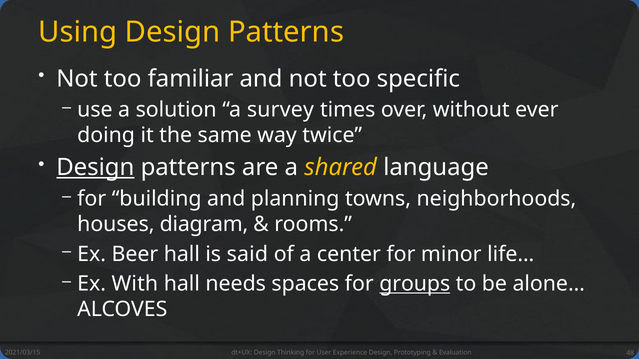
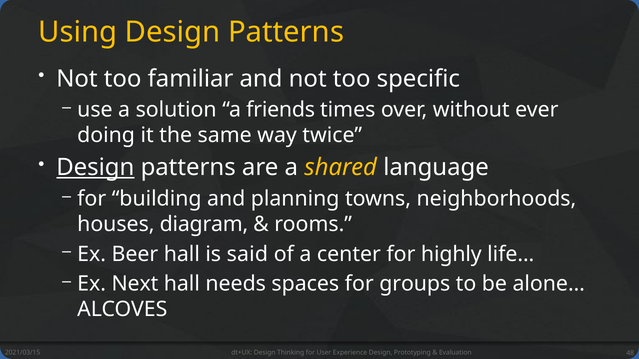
survey: survey -> friends
minor: minor -> highly
With: With -> Next
groups underline: present -> none
